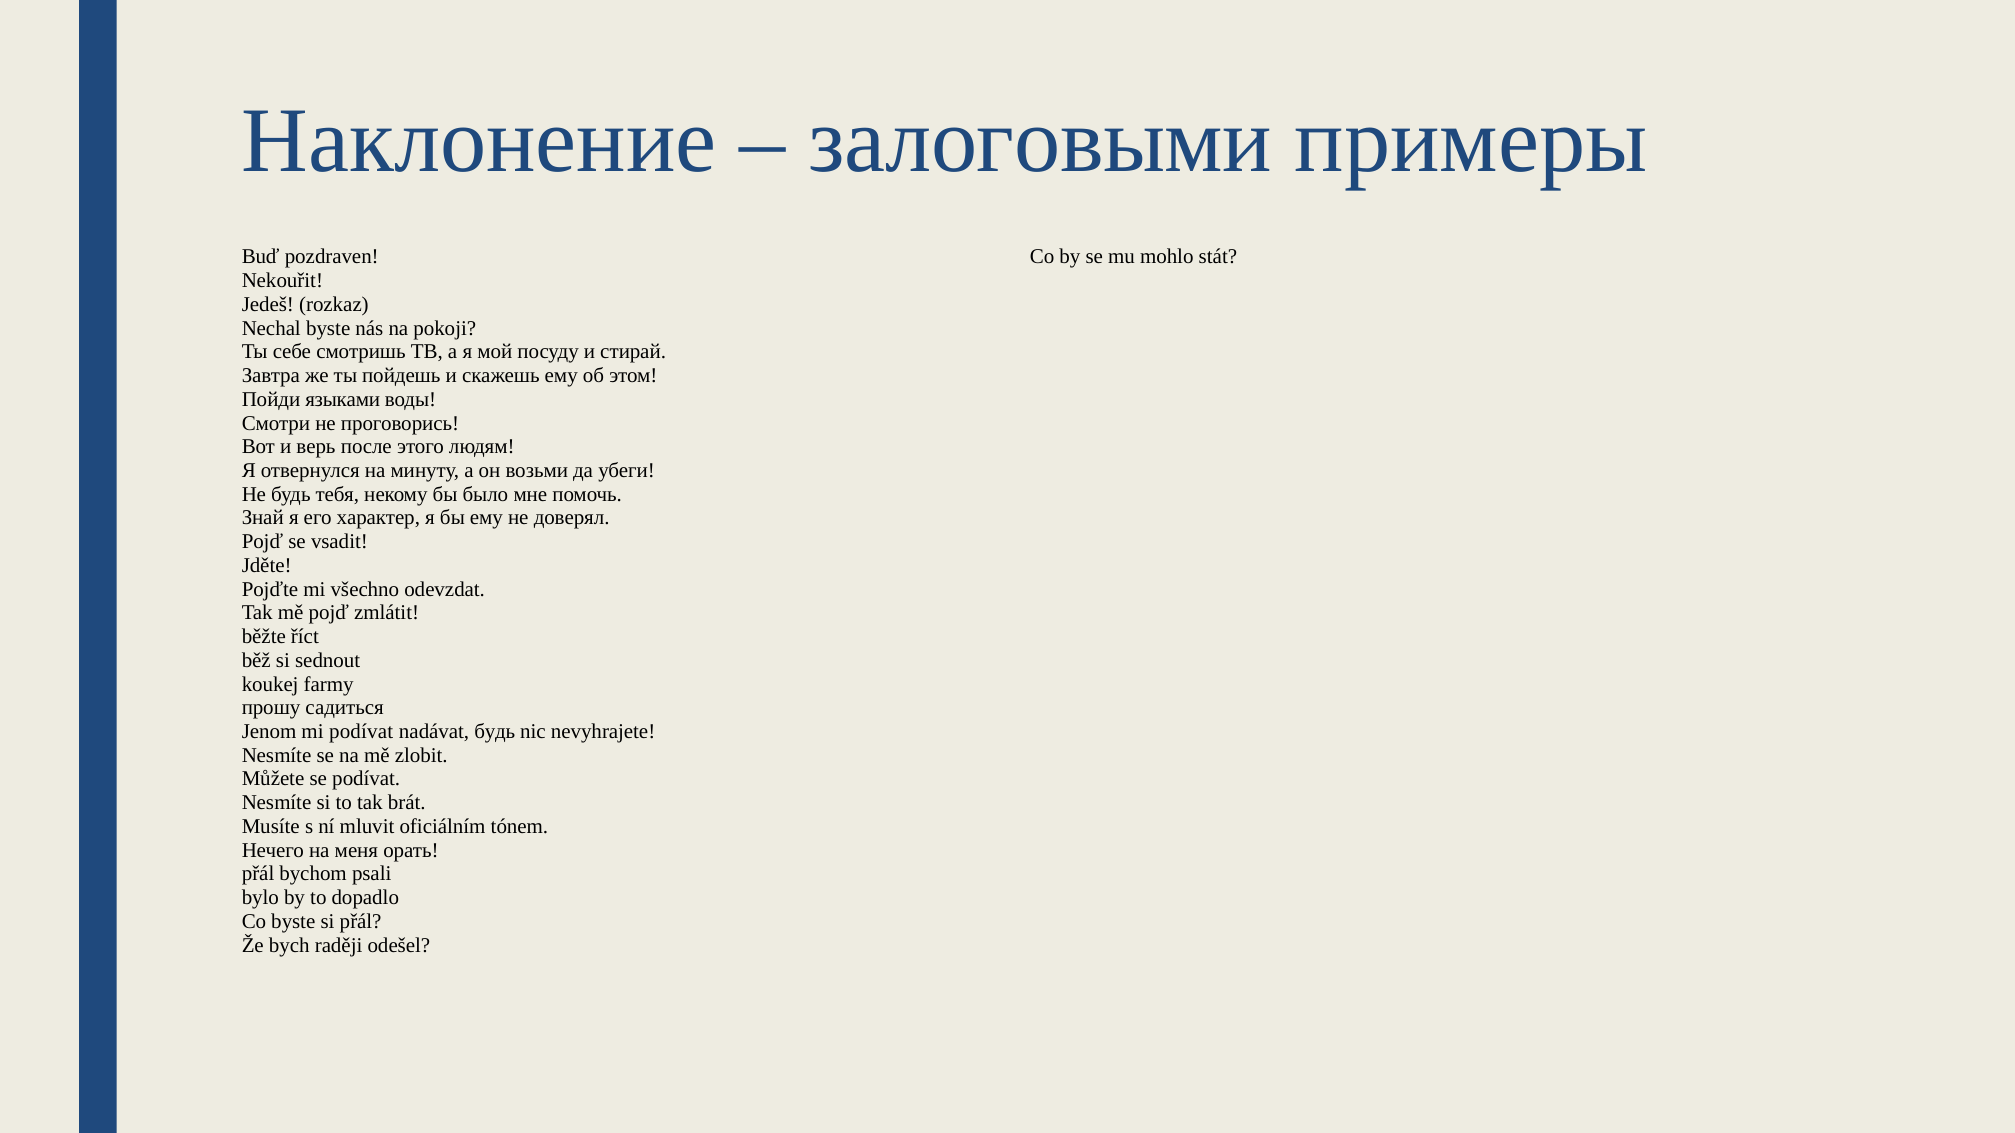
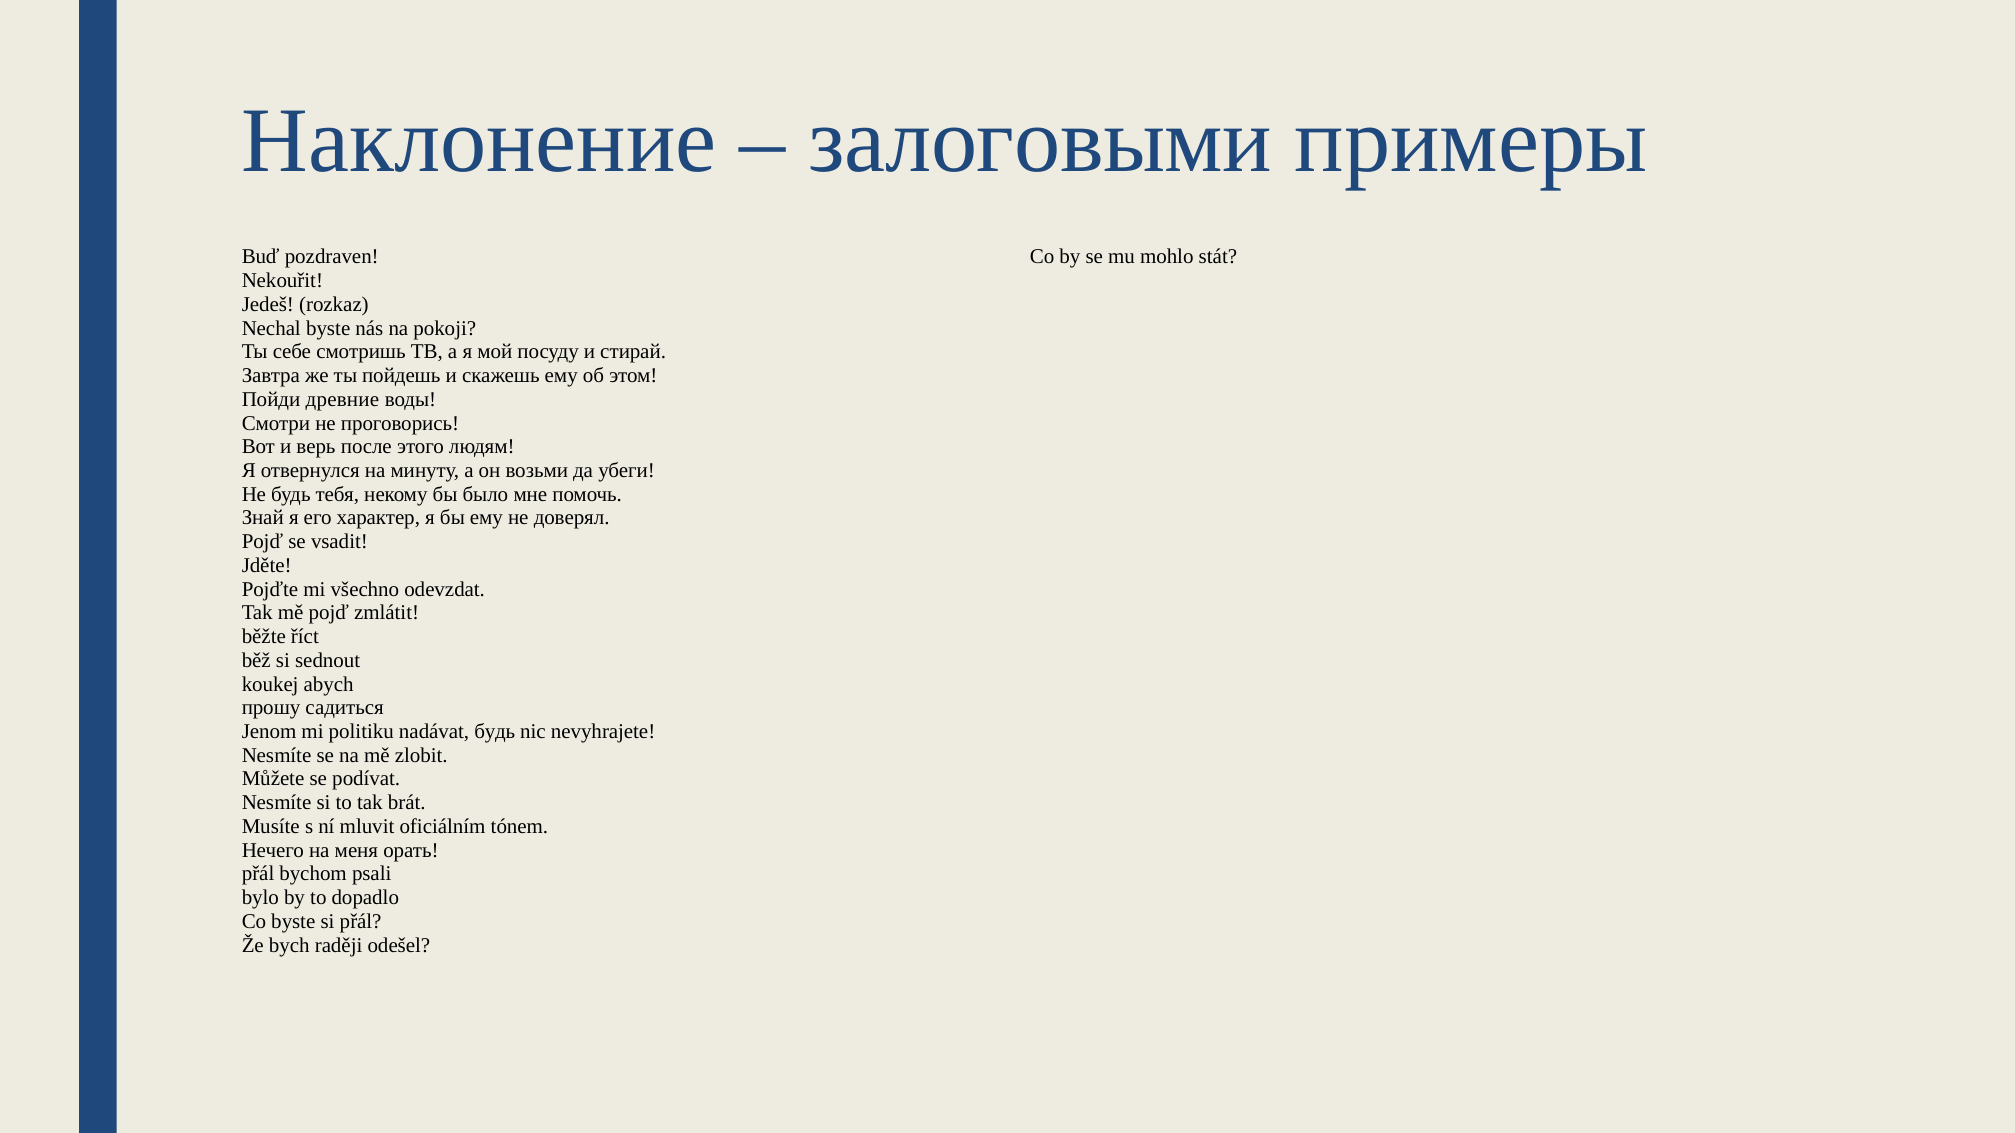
языками: языками -> древние
farmy: farmy -> abych
mi podívat: podívat -> politiku
